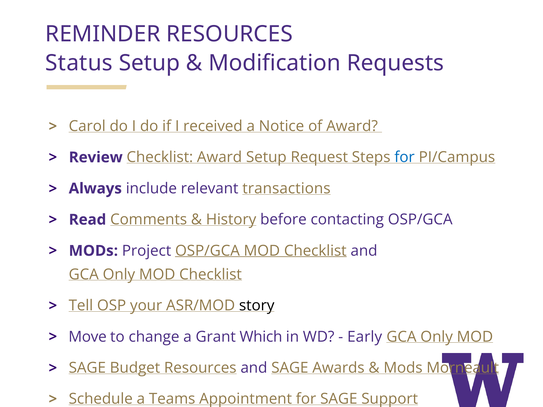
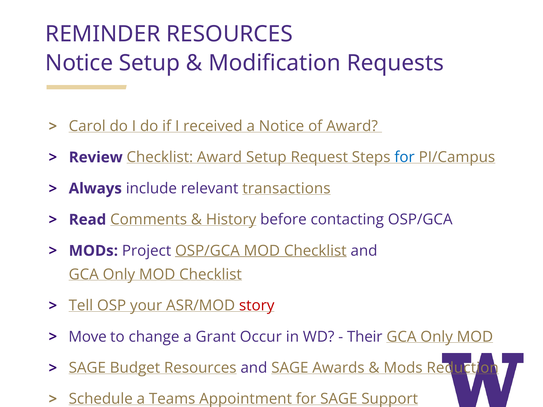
Status at (79, 63): Status -> Notice
story colour: black -> red
Which: Which -> Occur
Early: Early -> Their
Morneault: Morneault -> Reduction
